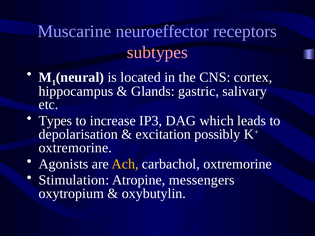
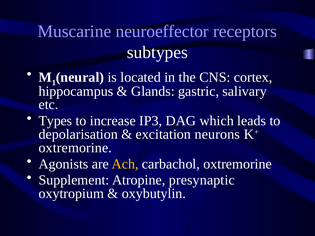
subtypes colour: pink -> white
possibly: possibly -> neurons
Stimulation: Stimulation -> Supplement
messengers: messengers -> presynaptic
